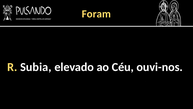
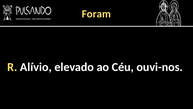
Subia: Subia -> Alívio
